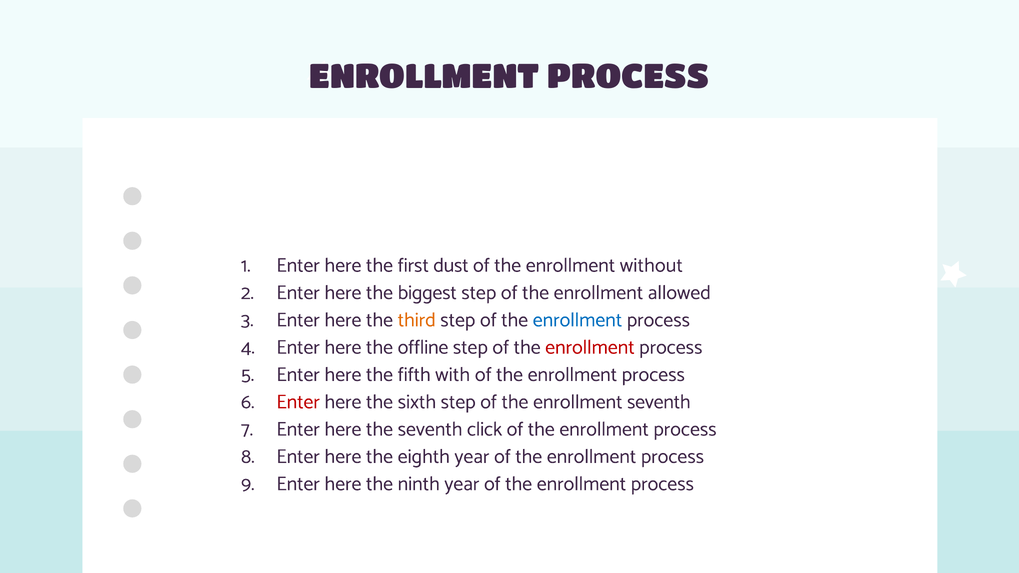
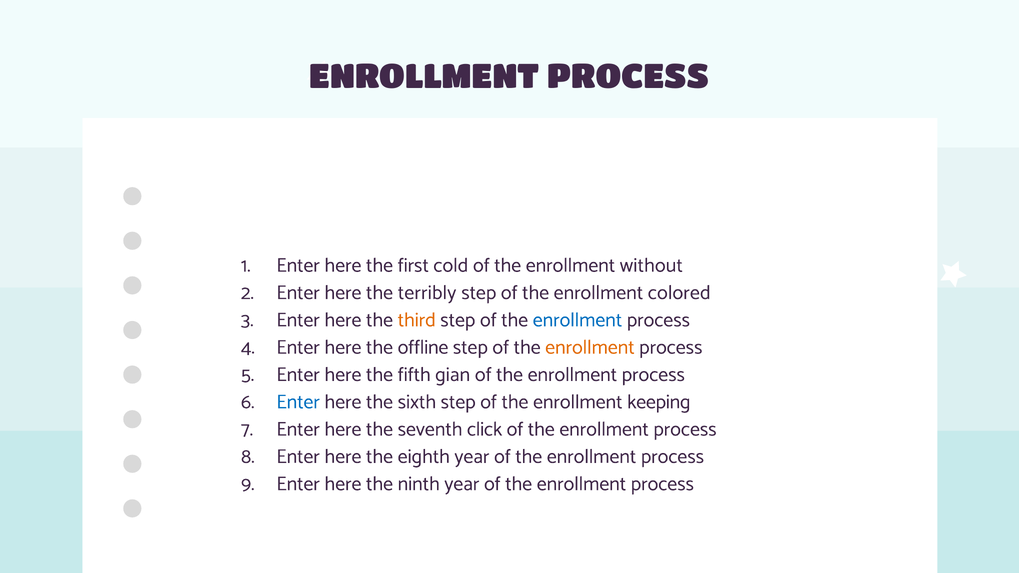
dust: dust -> cold
biggest: biggest -> terribly
allowed: allowed -> colored
enrollment at (590, 347) colour: red -> orange
with: with -> gian
Enter at (298, 402) colour: red -> blue
enrollment seventh: seventh -> keeping
